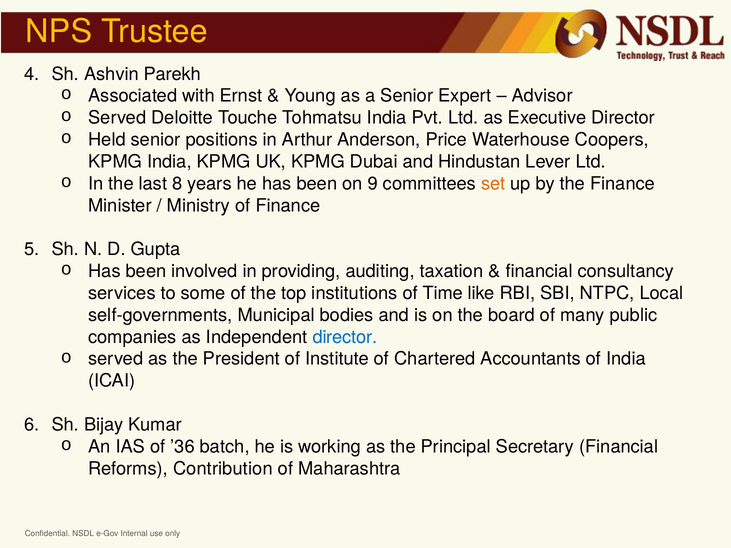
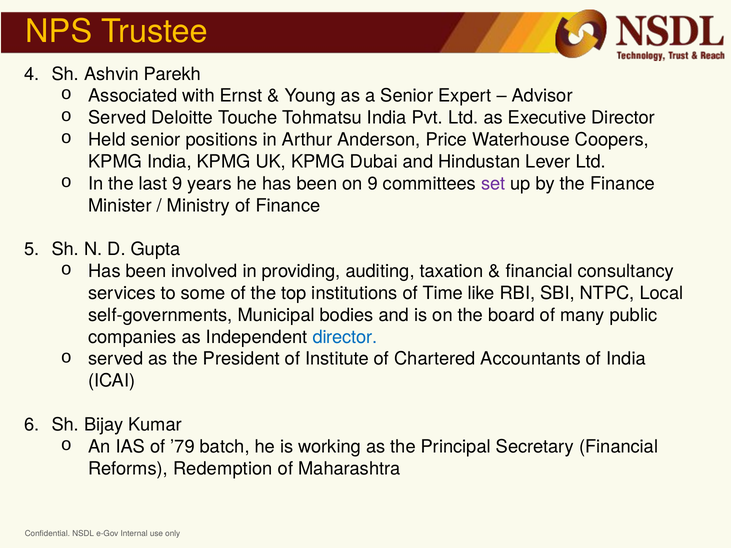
last 8: 8 -> 9
set colour: orange -> purple
’36: ’36 -> ’79
Contribution: Contribution -> Redemption
